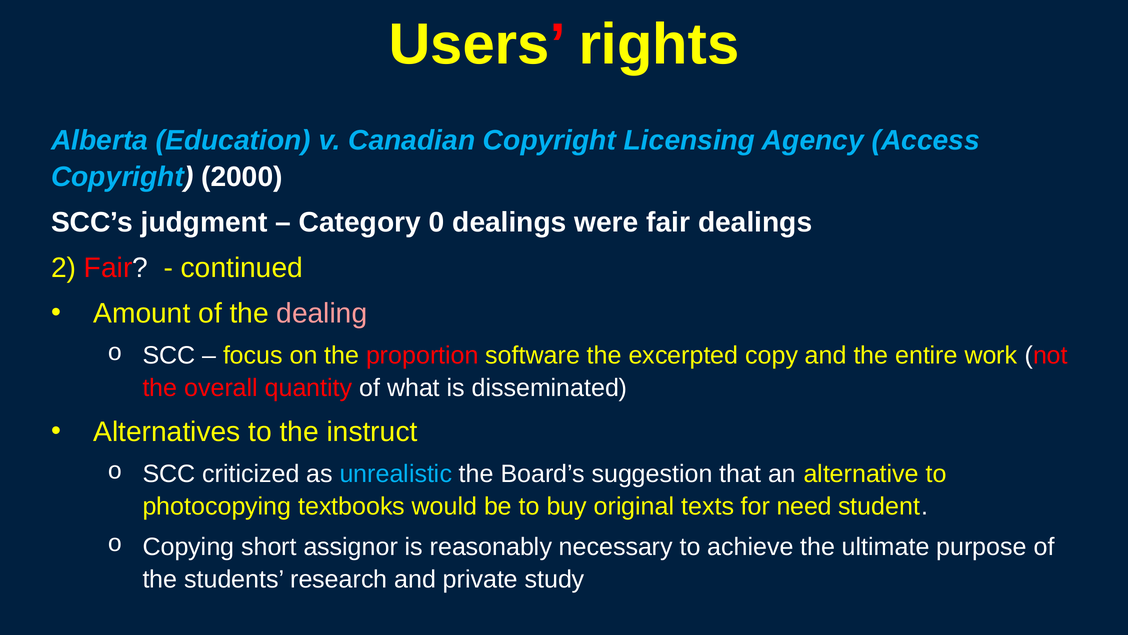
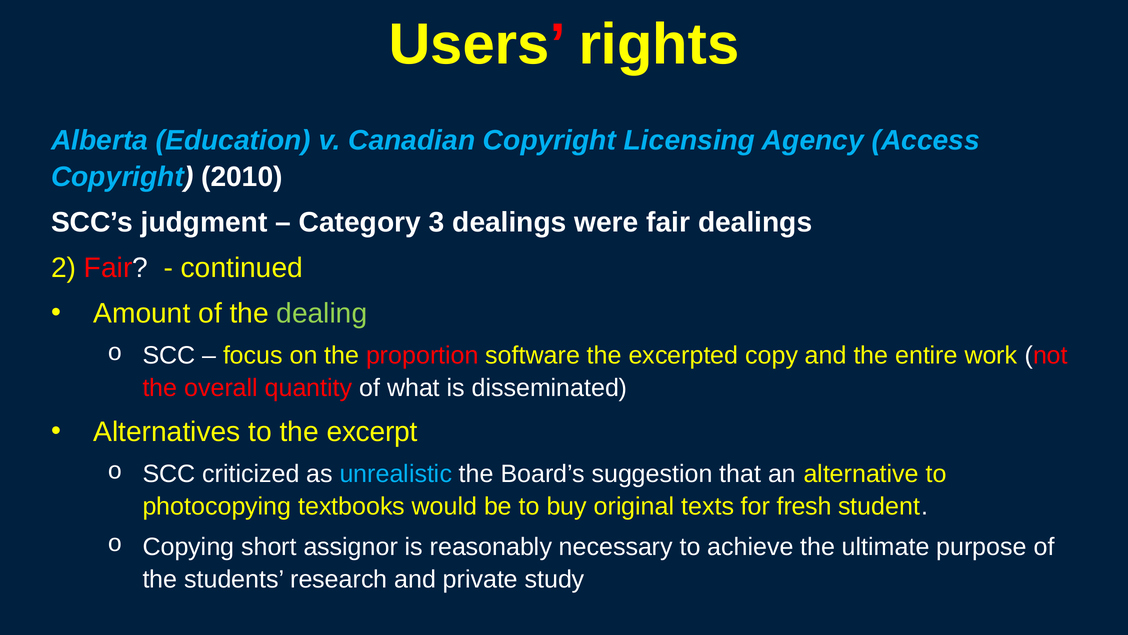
2000: 2000 -> 2010
0: 0 -> 3
dealing colour: pink -> light green
instruct: instruct -> excerpt
need: need -> fresh
